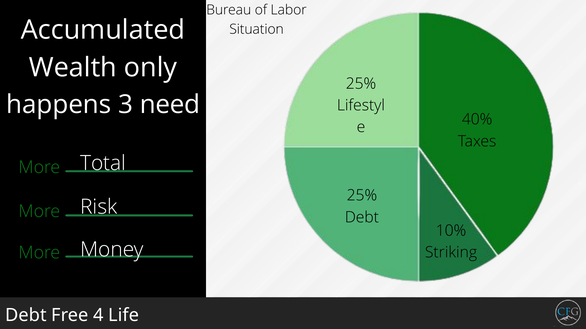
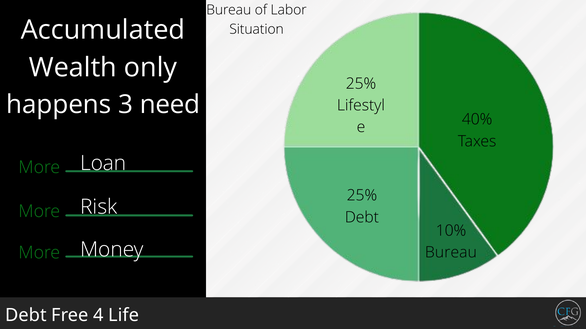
Total: Total -> Loan
Striking at (451, 253): Striking -> Bureau
